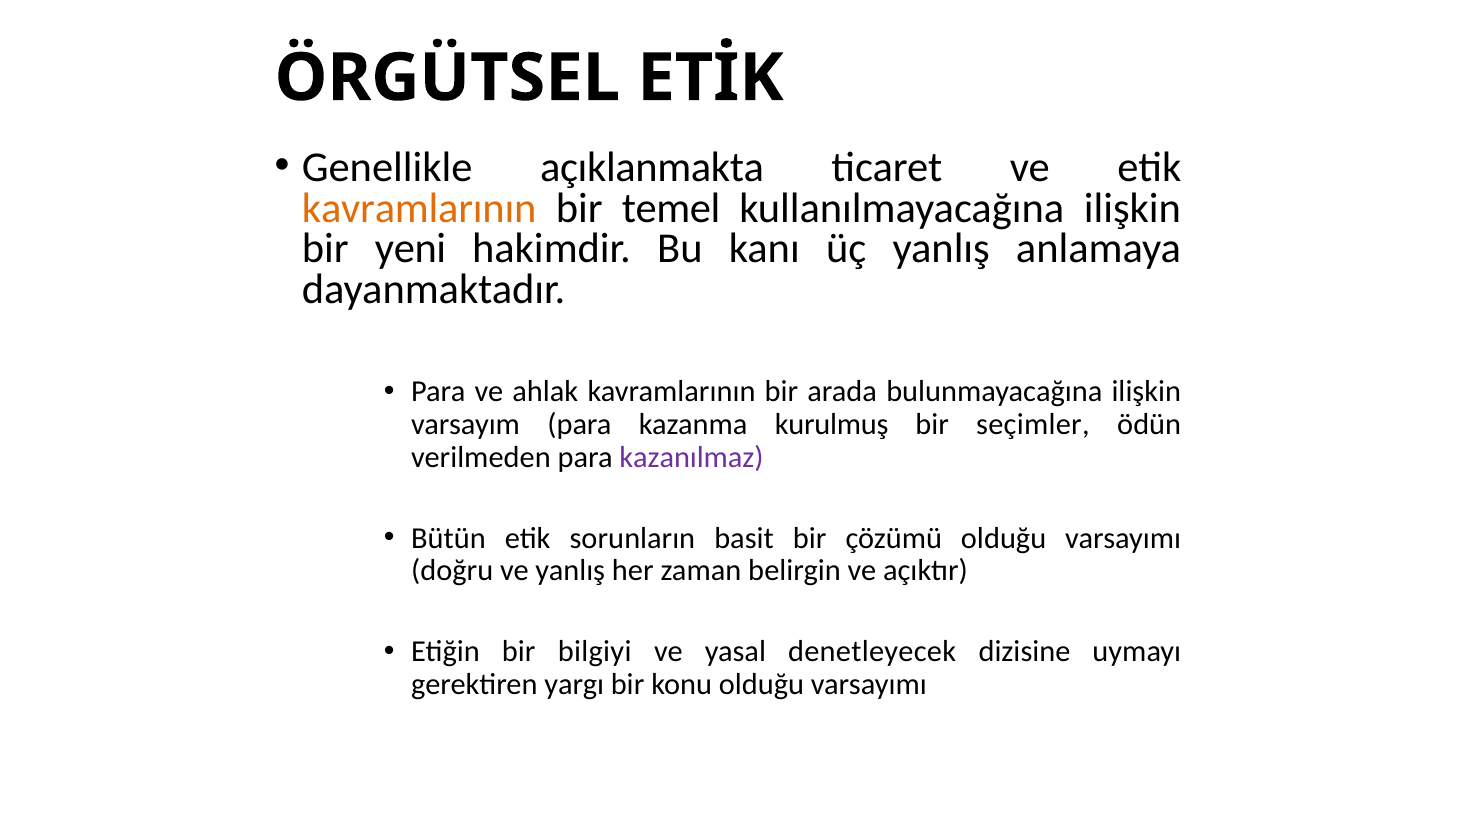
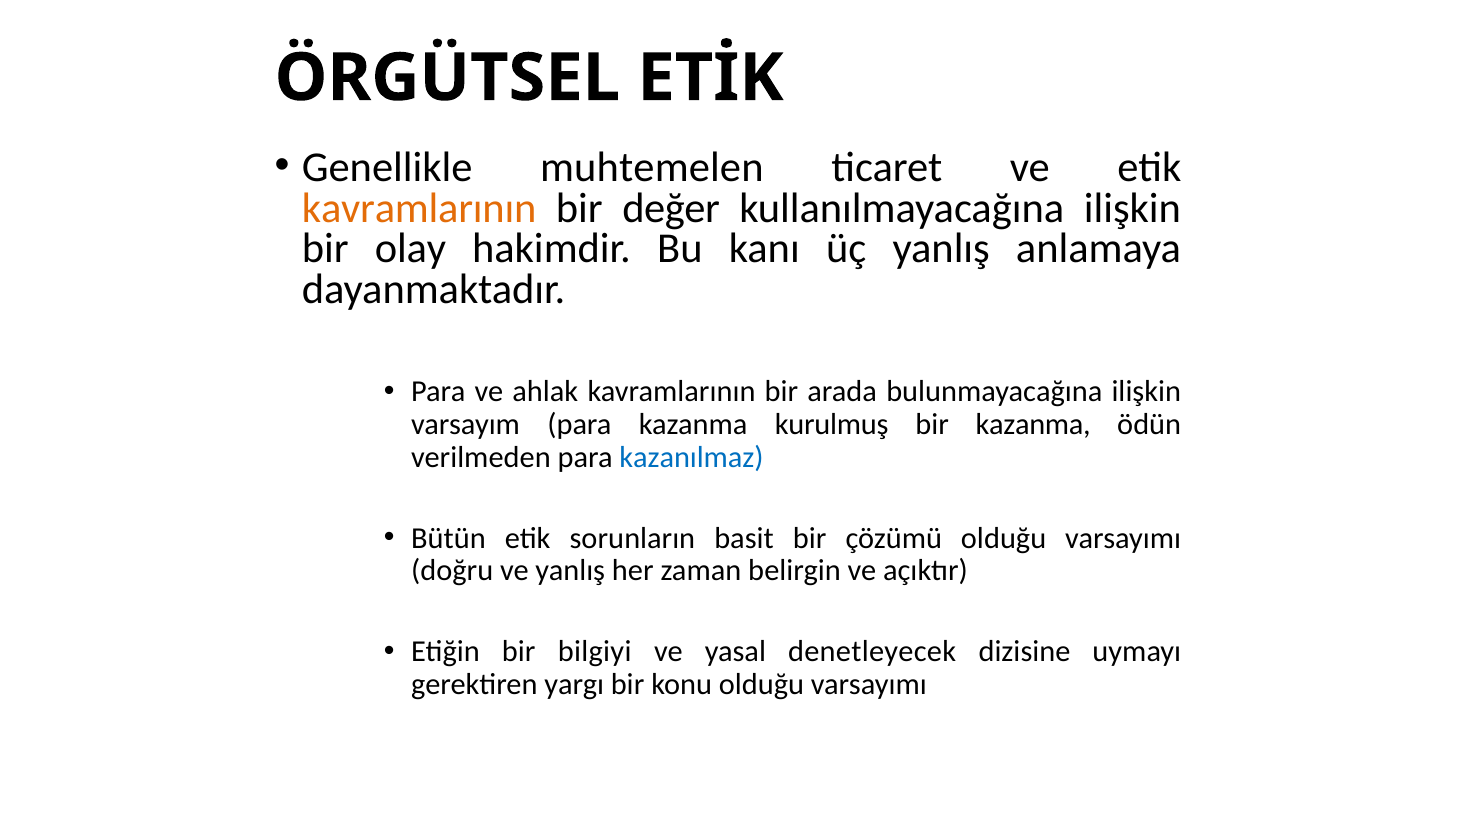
açıklanmakta: açıklanmakta -> muhtemelen
temel: temel -> değer
yeni: yeni -> olay
bir seçimler: seçimler -> kazanma
kazanılmaz colour: purple -> blue
